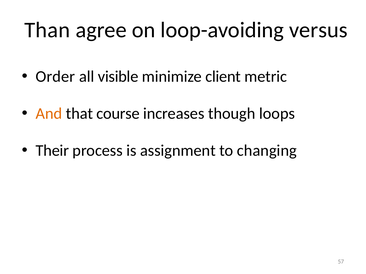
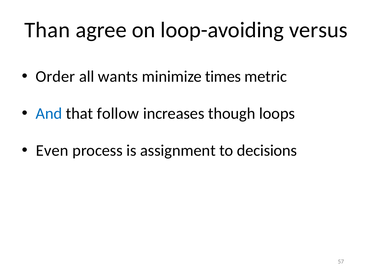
visible: visible -> wants
client: client -> times
And colour: orange -> blue
course: course -> follow
Their: Their -> Even
changing: changing -> decisions
